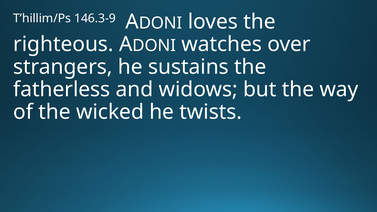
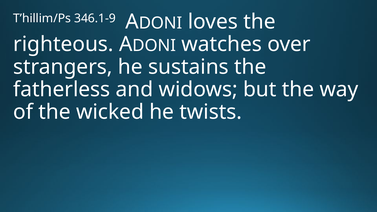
146.3-9: 146.3-9 -> 346.1-9
